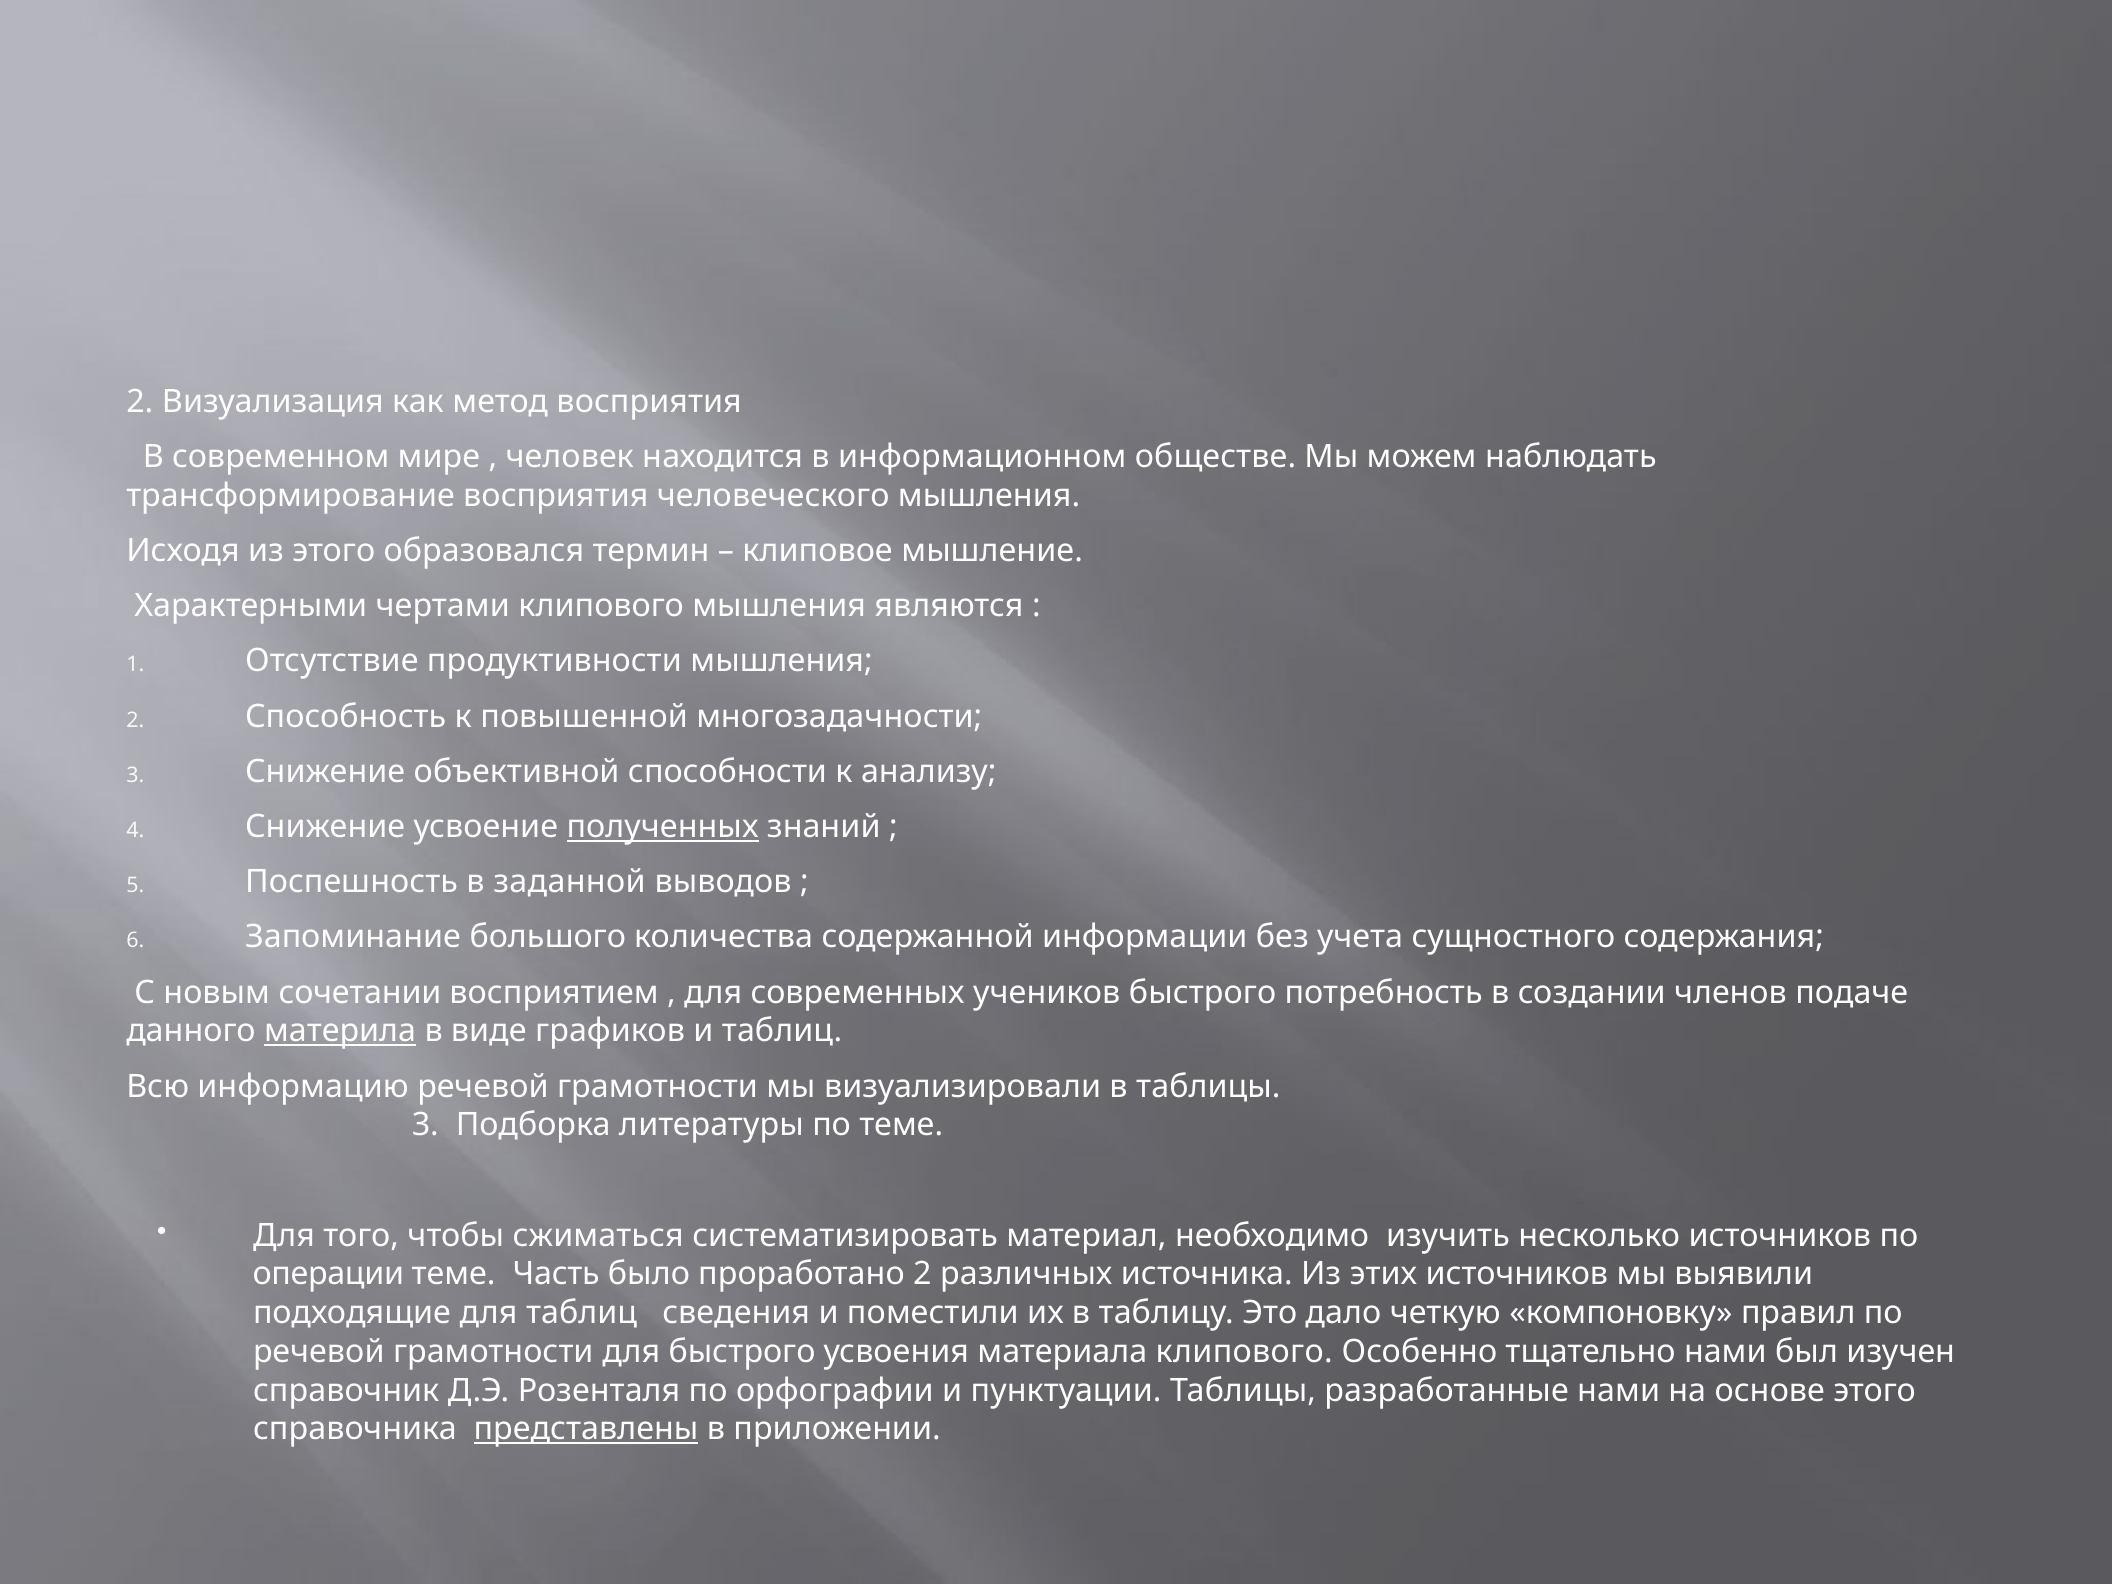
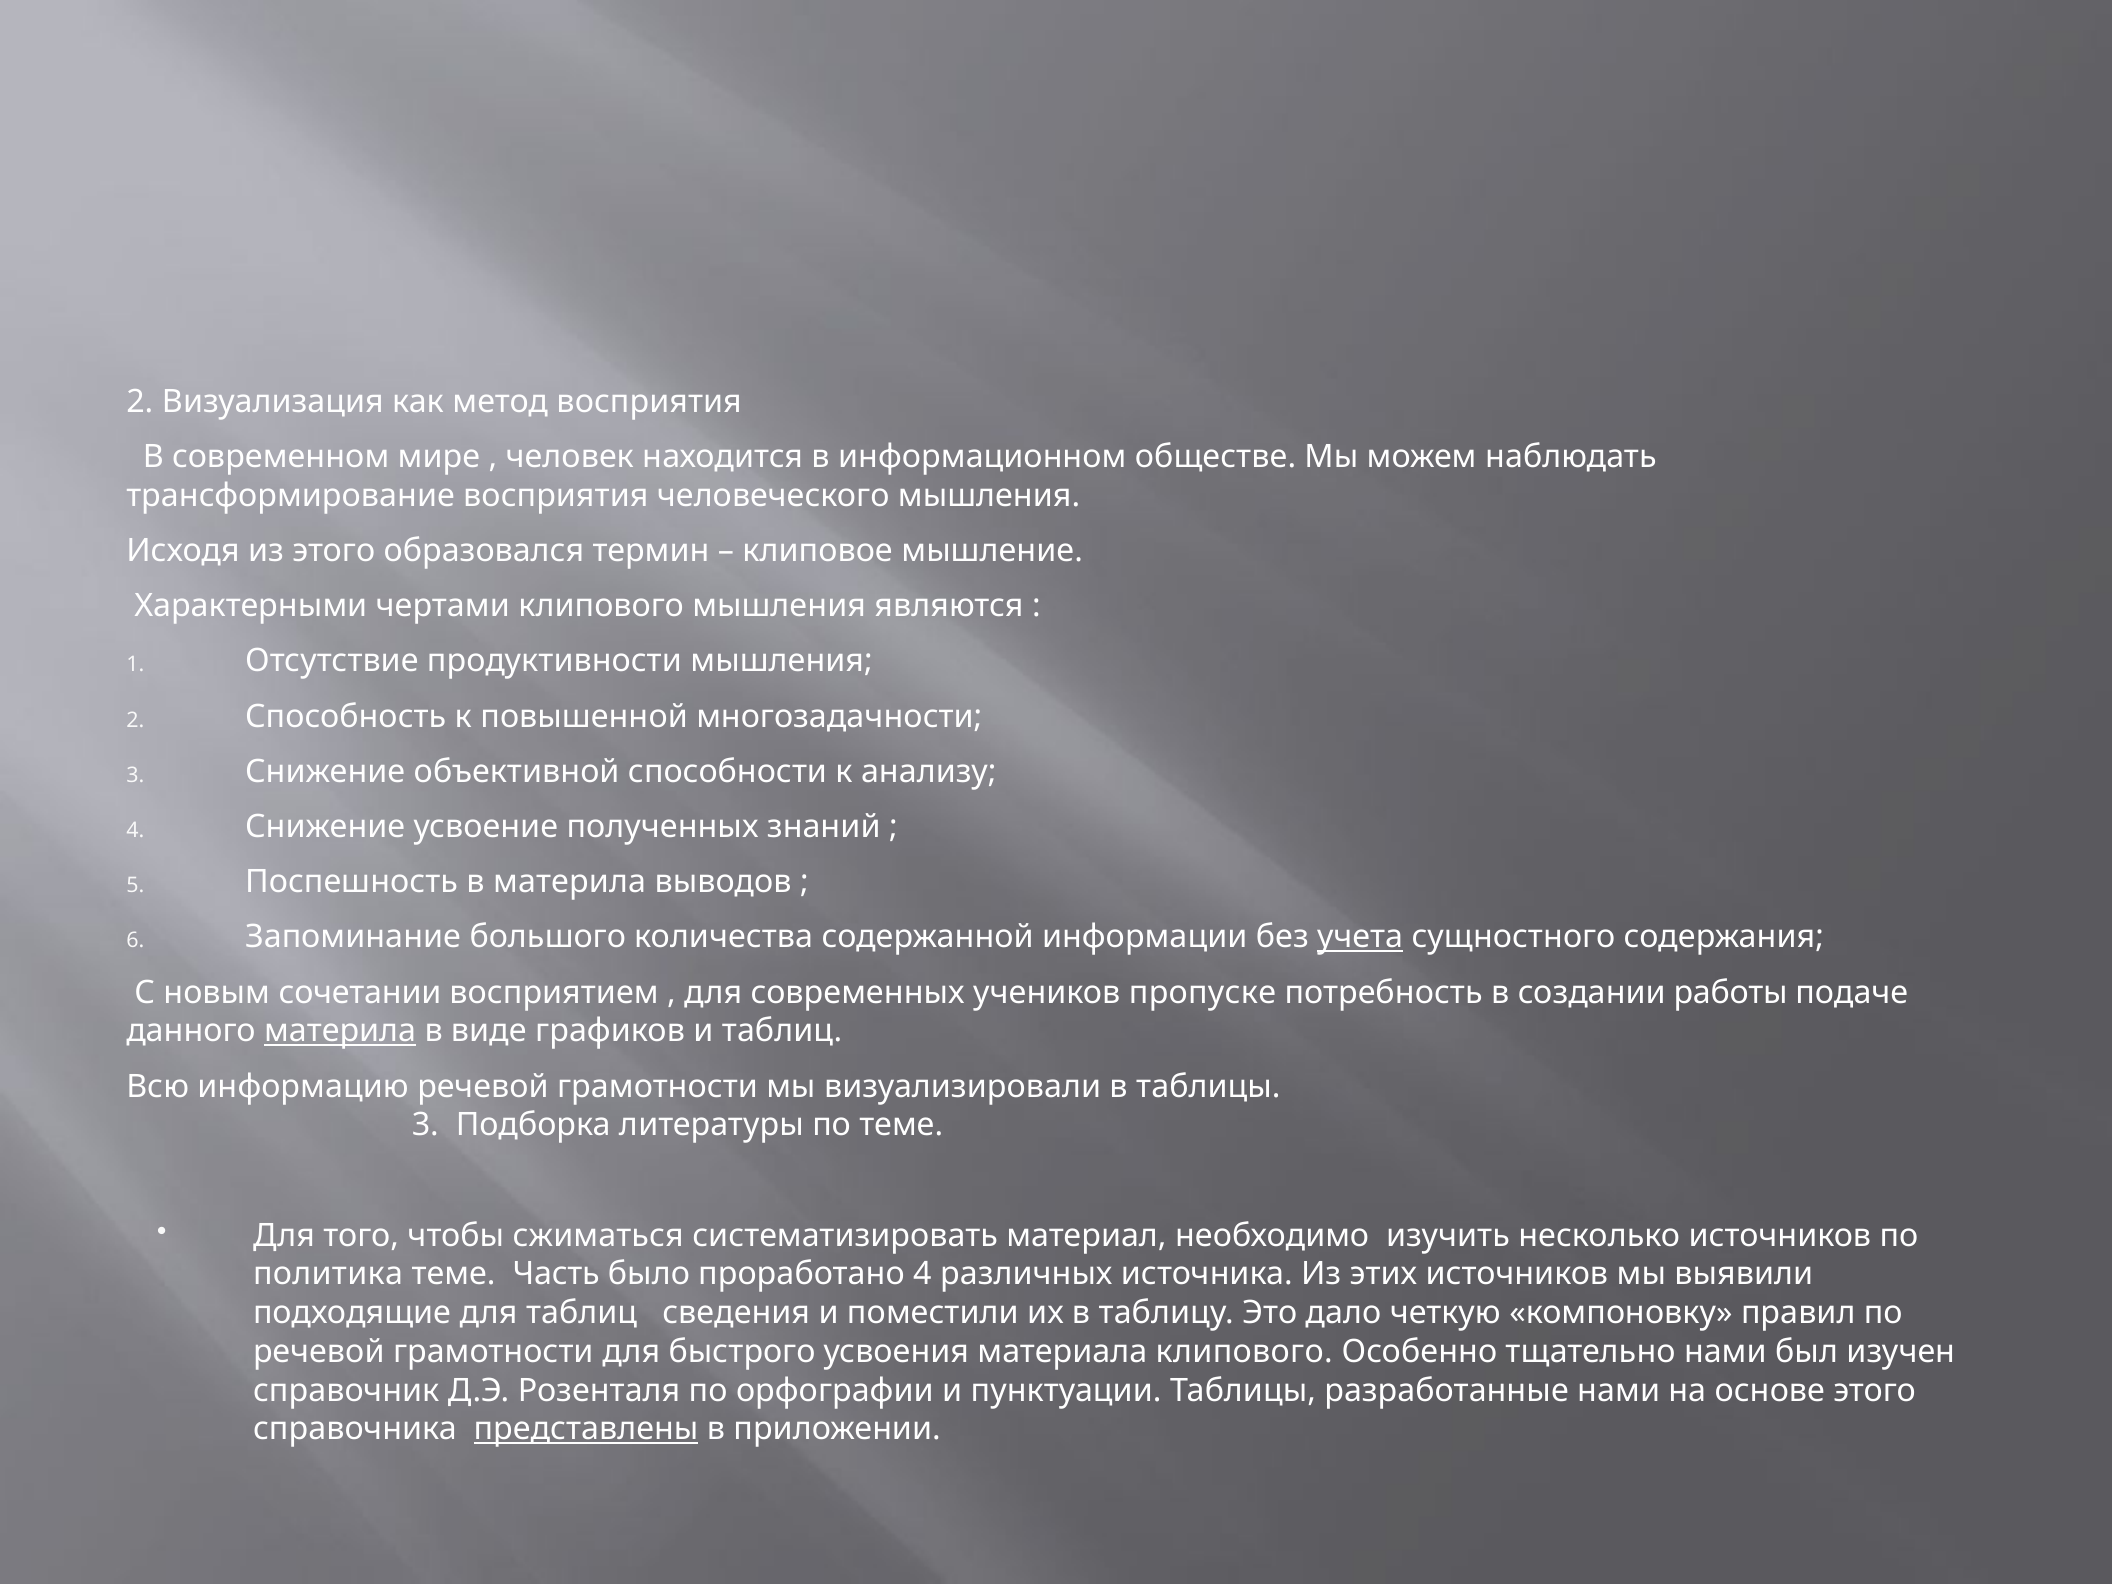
полученных underline: present -> none
в заданной: заданной -> материла
учета underline: none -> present
учеников быстрого: быстрого -> пропуске
членов: членов -> работы
операции: операции -> политика
проработано 2: 2 -> 4
